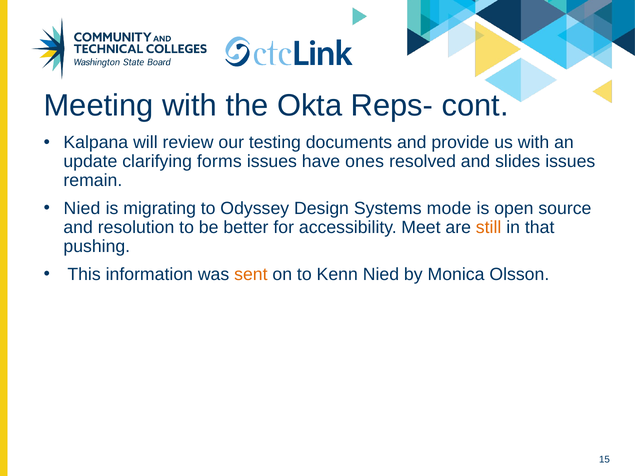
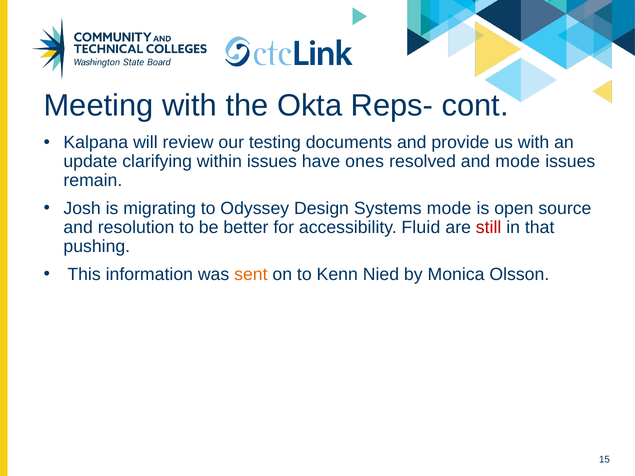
forms: forms -> within
and slides: slides -> mode
Nied at (82, 208): Nied -> Josh
Meet: Meet -> Fluid
still colour: orange -> red
